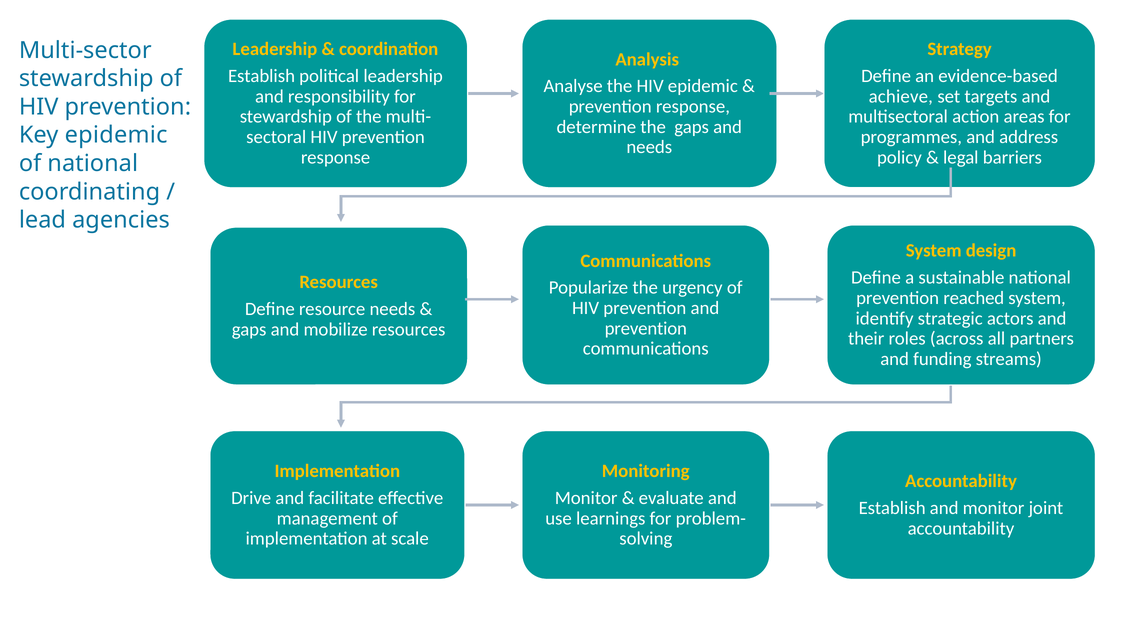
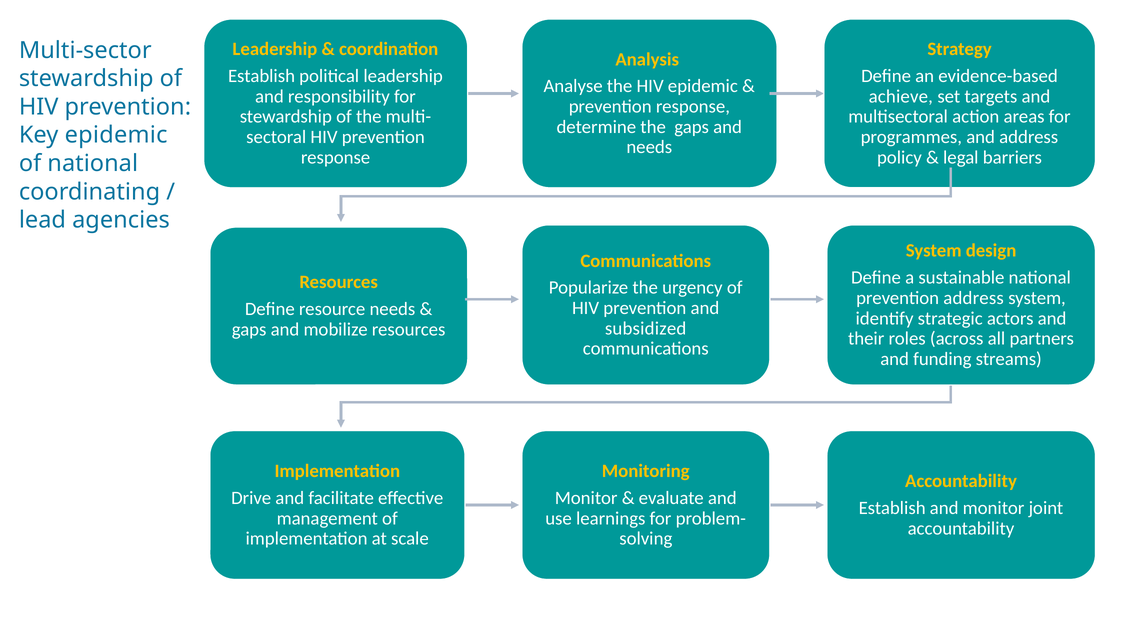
prevention reached: reached -> address
prevention at (646, 329): prevention -> subsidized
